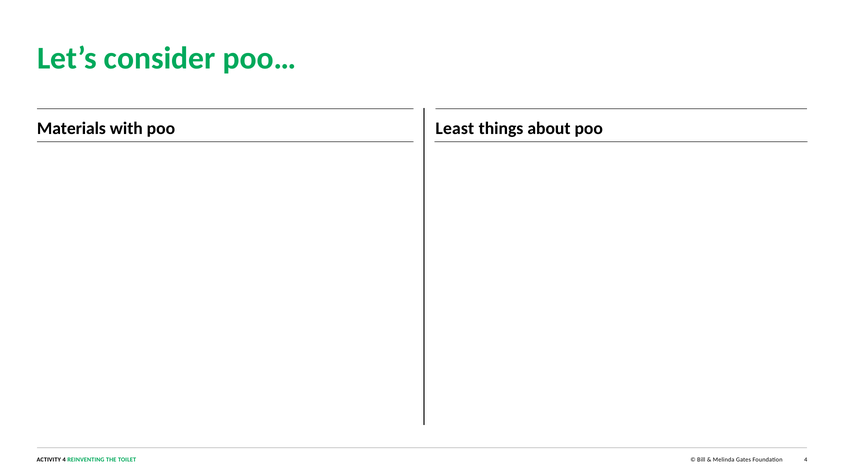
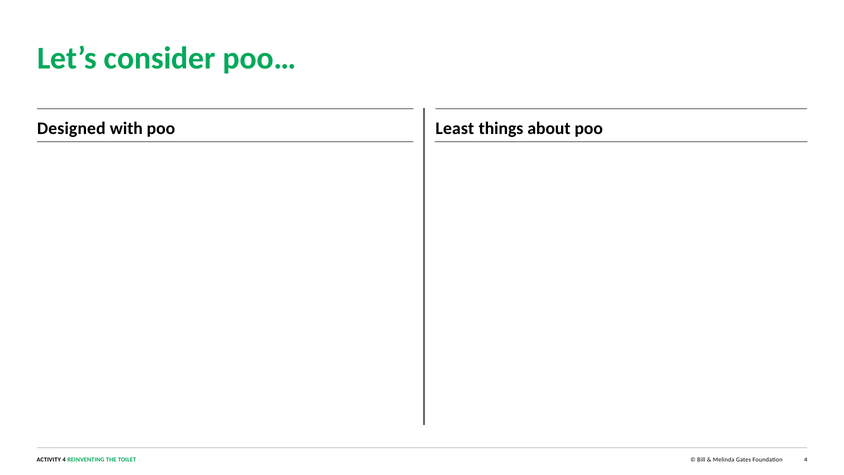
Materials: Materials -> Designed
